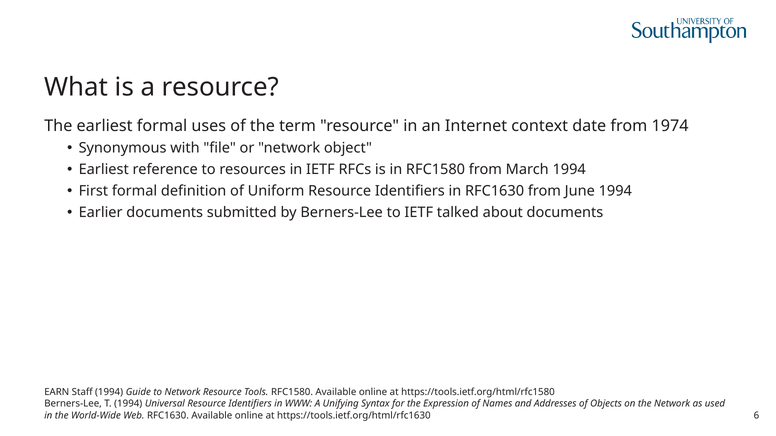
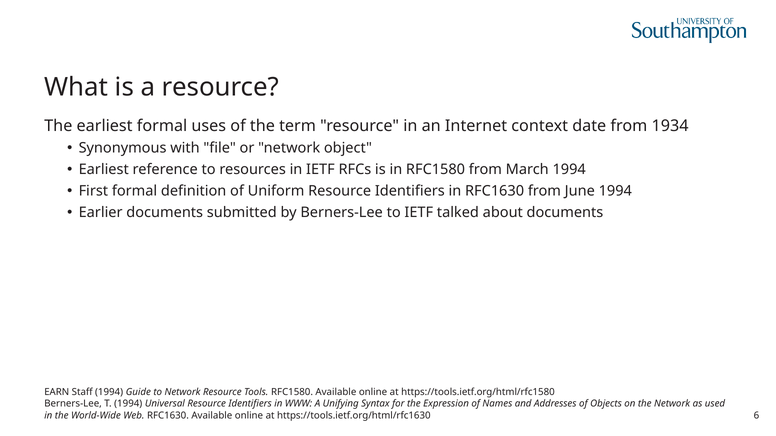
1974: 1974 -> 1934
